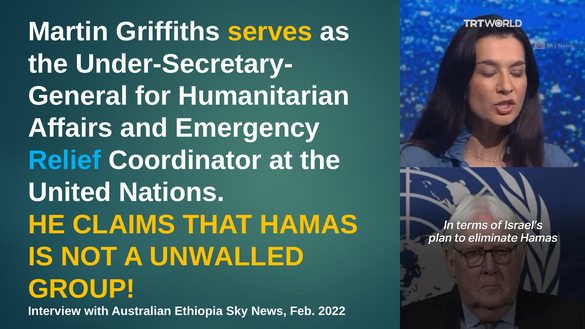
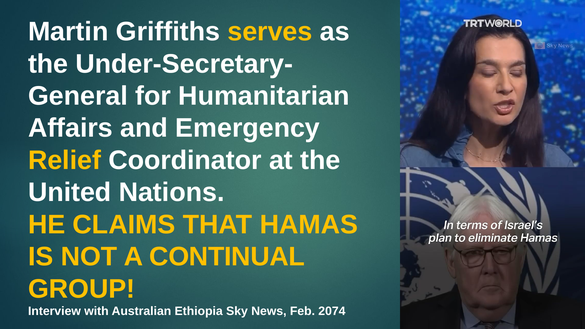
Relief colour: light blue -> yellow
UNWALLED: UNWALLED -> CONTINUAL
2022: 2022 -> 2074
